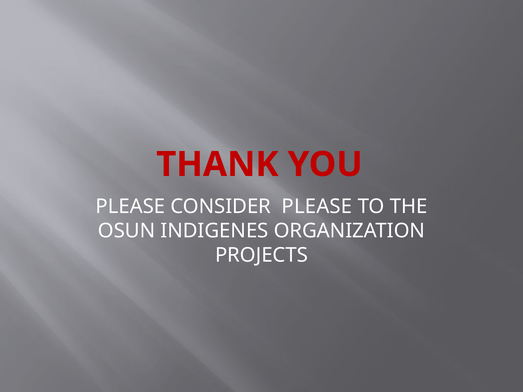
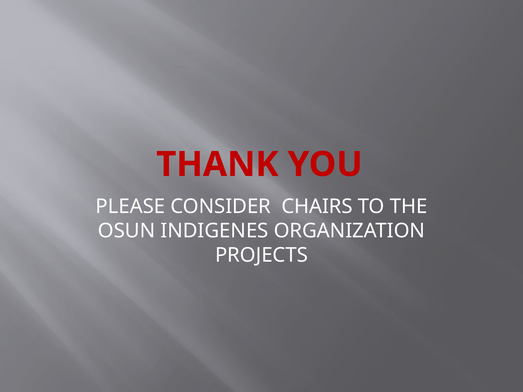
CONSIDER PLEASE: PLEASE -> CHAIRS
